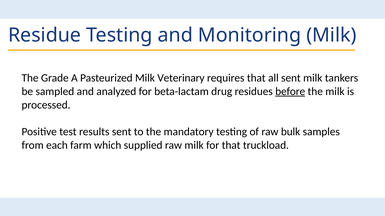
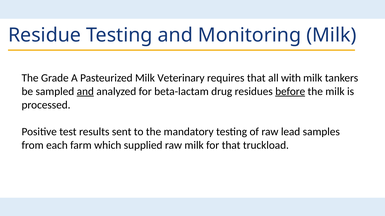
all sent: sent -> with
and at (85, 92) underline: none -> present
bulk: bulk -> lead
